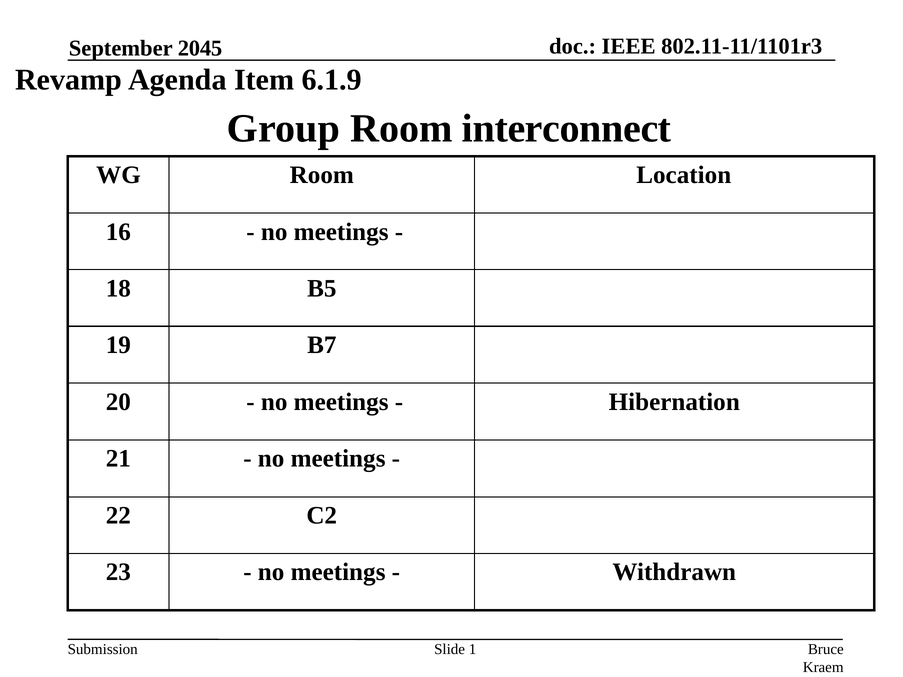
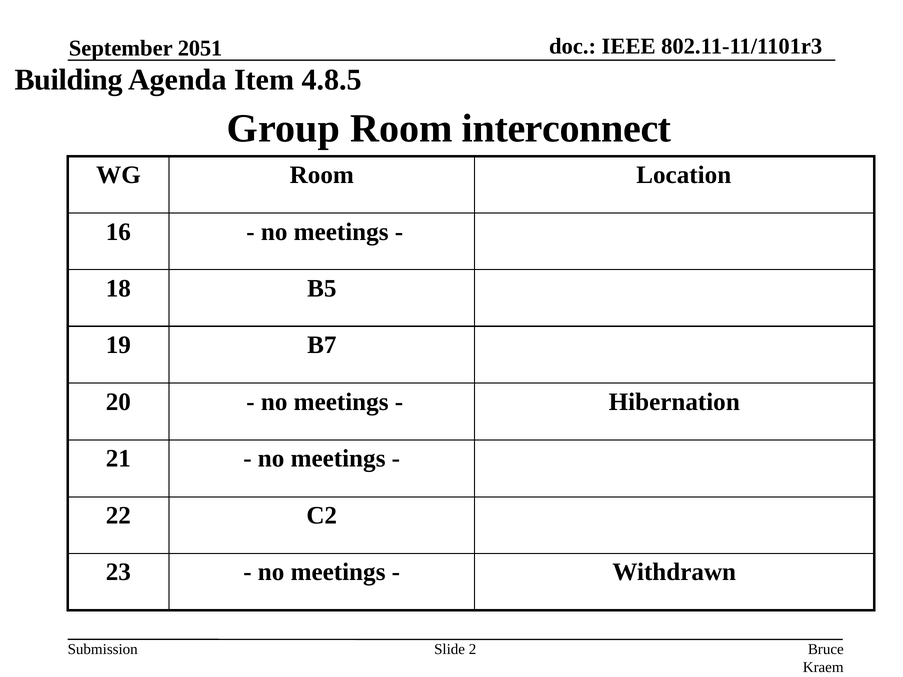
2045: 2045 -> 2051
Revamp: Revamp -> Building
6.1.9: 6.1.9 -> 4.8.5
1: 1 -> 2
